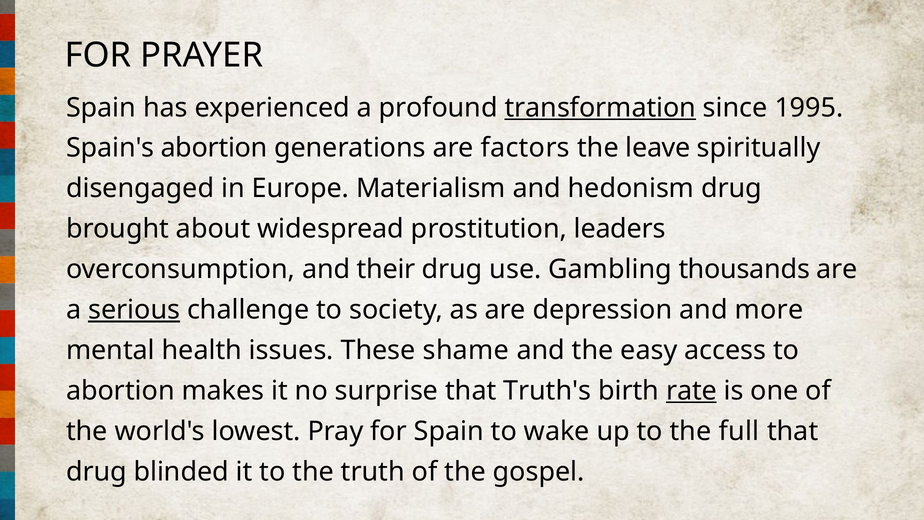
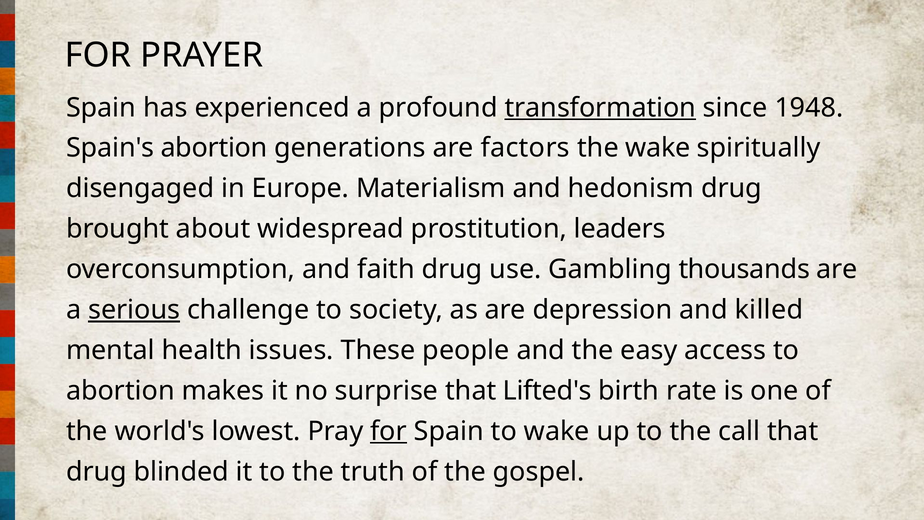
1995: 1995 -> 1948
the leave: leave -> wake
their: their -> faith
more: more -> killed
shame: shame -> people
Truth's: Truth's -> Lifted's
rate underline: present -> none
for at (388, 431) underline: none -> present
full: full -> call
